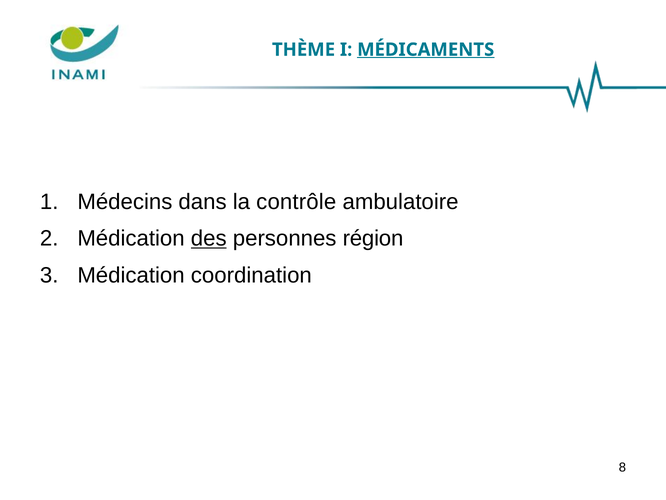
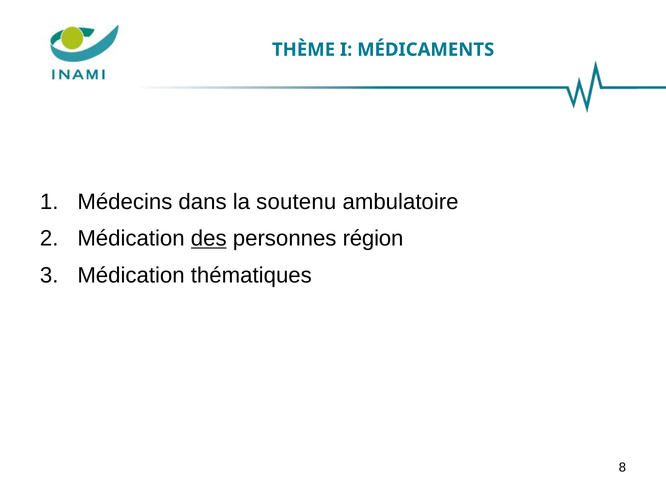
MÉDICAMENTS underline: present -> none
contrôle: contrôle -> soutenu
coordination: coordination -> thématiques
